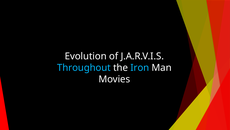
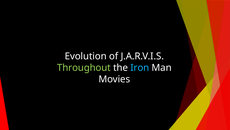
Throughout colour: light blue -> light green
